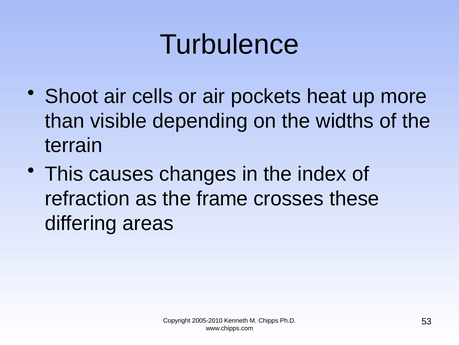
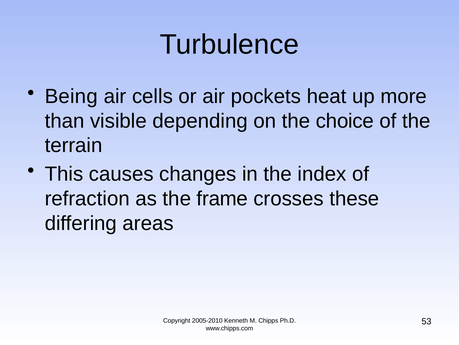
Shoot: Shoot -> Being
widths: widths -> choice
